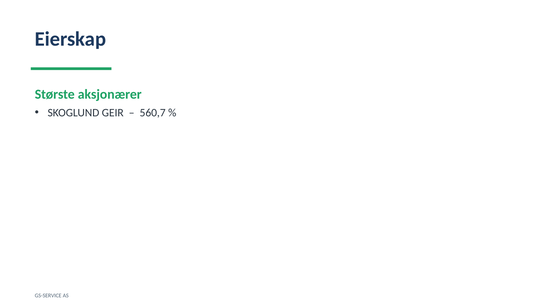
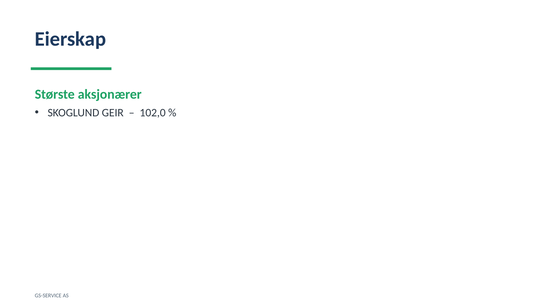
560,7: 560,7 -> 102,0
